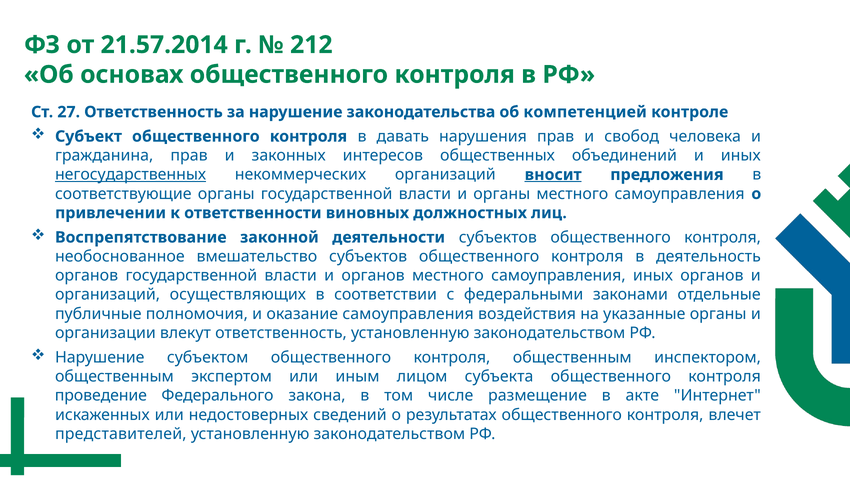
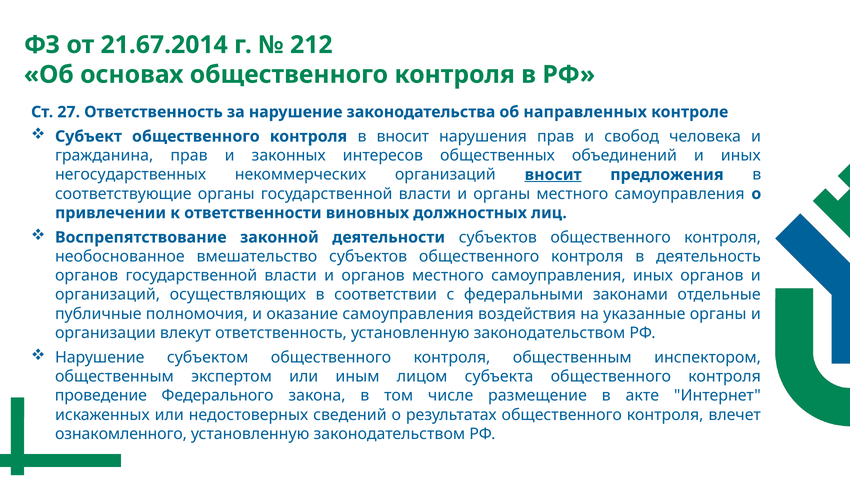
21.57.2014: 21.57.2014 -> 21.67.2014
компетенцией: компетенцией -> направленных
в давать: давать -> вносит
негосударственных underline: present -> none
представителей: представителей -> ознакомленного
